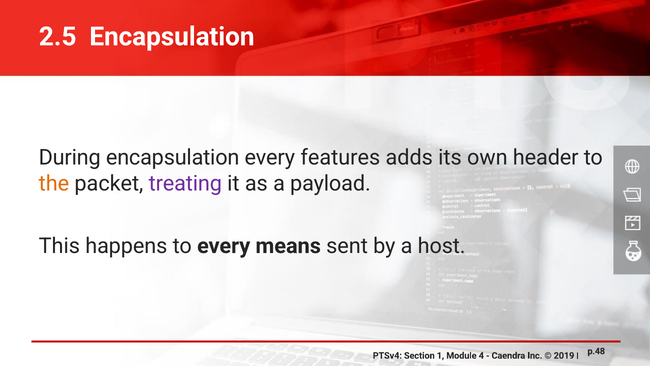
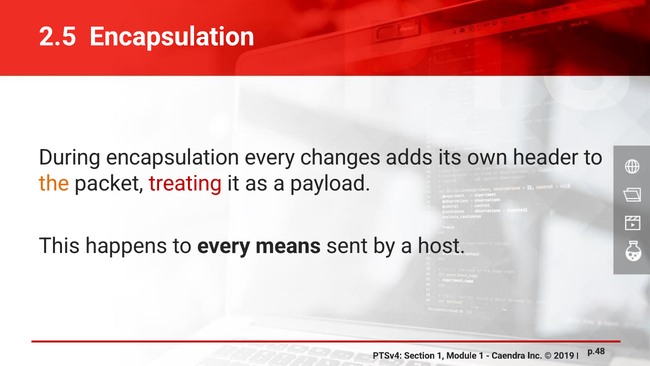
features: features -> changes
treating colour: purple -> red
Module 4: 4 -> 1
